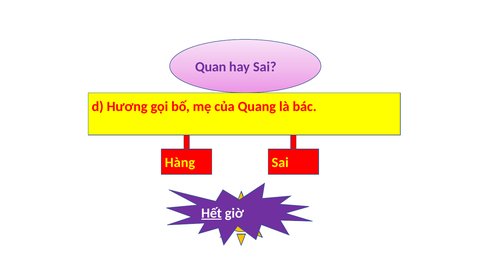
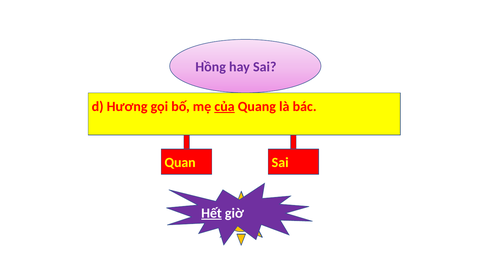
Quan: Quan -> Hồng
của underline: none -> present
Hàng: Hàng -> Quan
